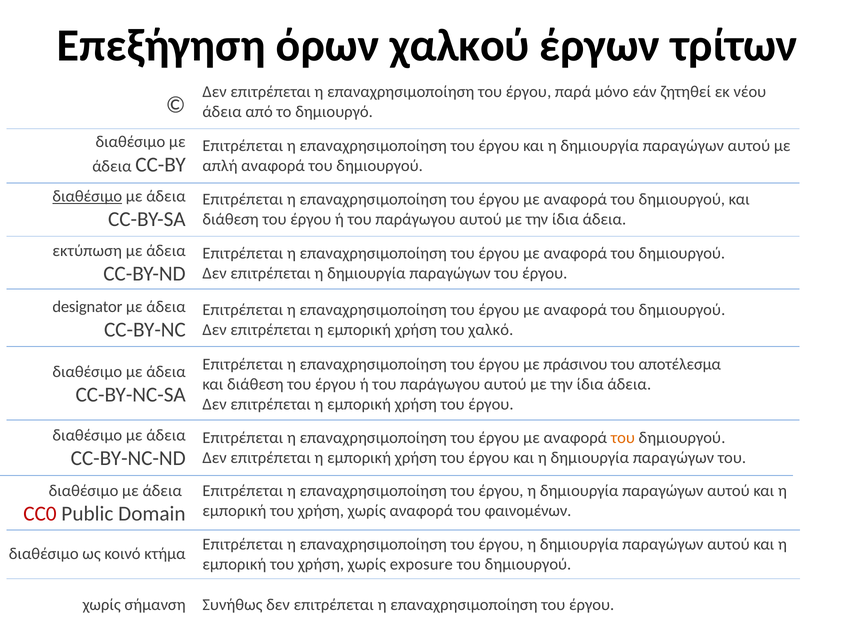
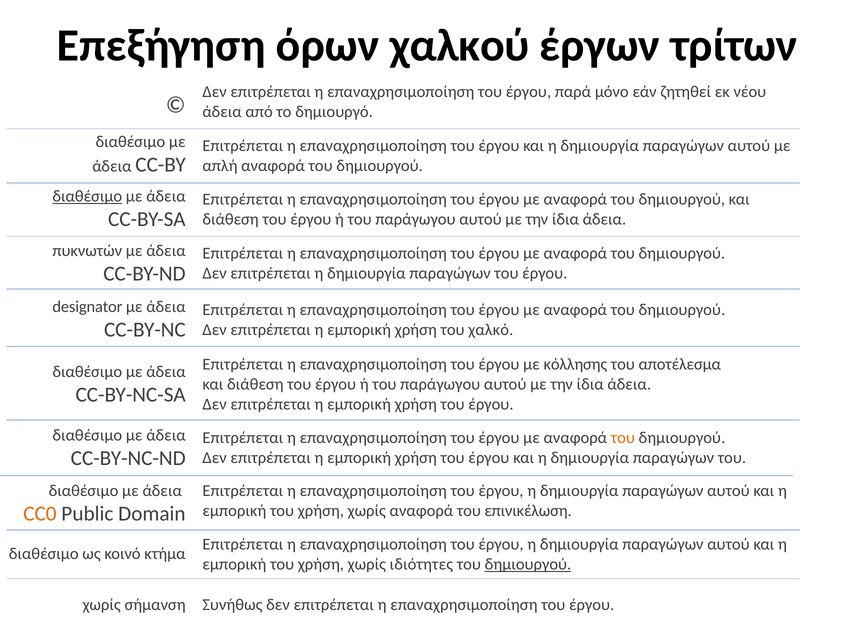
εκτύπωση: εκτύπωση -> πυκνωτών
πράσινου: πράσινου -> κόλλησης
φαινομένων: φαινομένων -> επινικέλωση
CC0 colour: red -> orange
exposure: exposure -> ιδιότητες
δημιουργού at (528, 564) underline: none -> present
